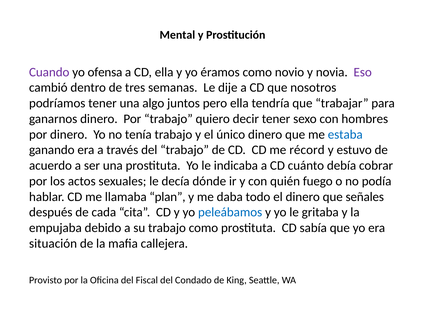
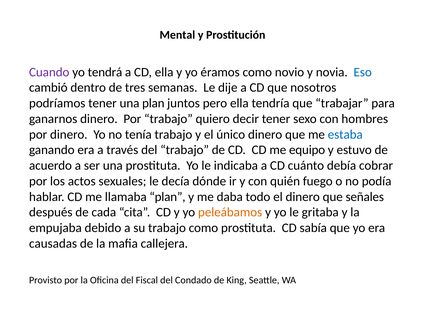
ofensa: ofensa -> tendrá
Eso colour: purple -> blue
una algo: algo -> plan
récord: récord -> equipo
peleábamos colour: blue -> orange
situación: situación -> causadas
